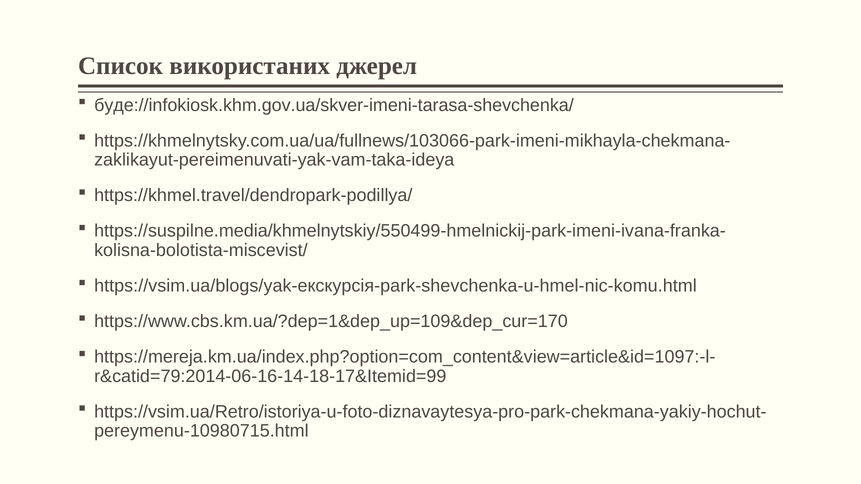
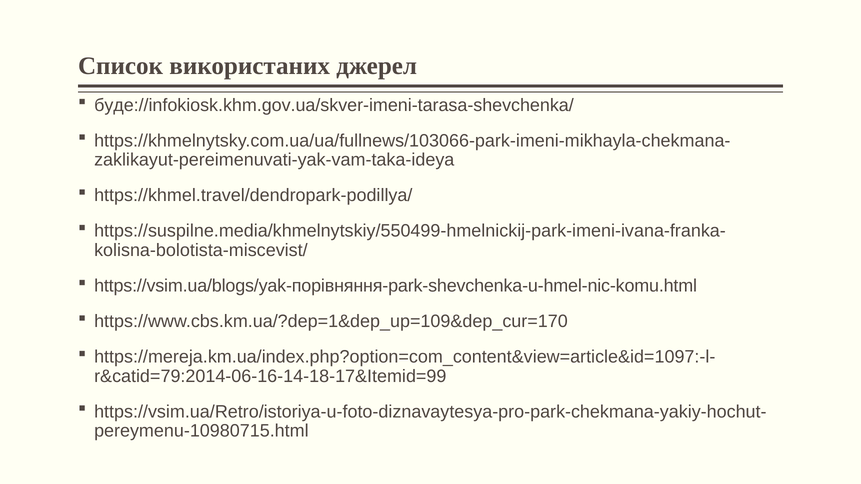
https://vsim.ua/blogs/yak-екскурсія-park-shevchenka-u-hmel-nic-komu.html: https://vsim.ua/blogs/yak-екскурсія-park-shevchenka-u-hmel-nic-komu.html -> https://vsim.ua/blogs/yak-порівняння-park-shevchenka-u-hmel-nic-komu.html
